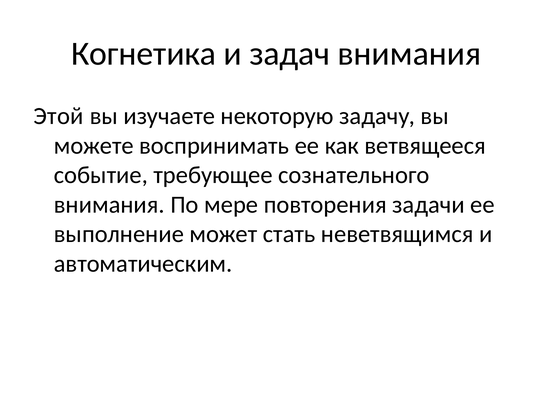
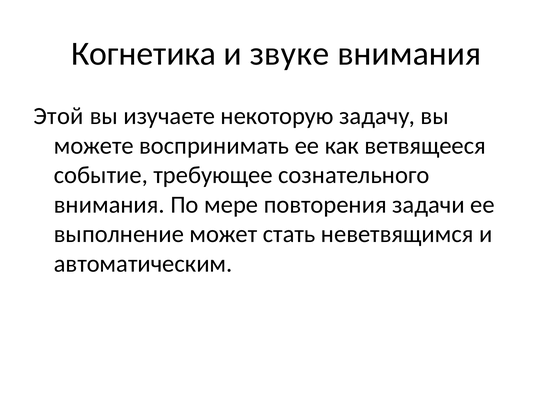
задач: задач -> звуке
